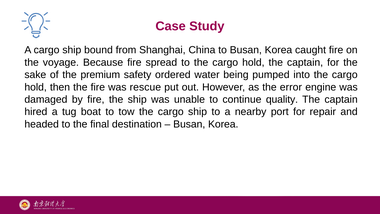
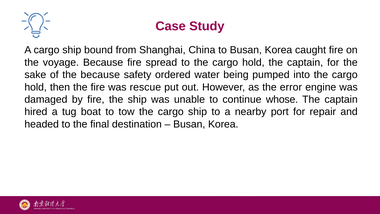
the premium: premium -> because
quality: quality -> whose
